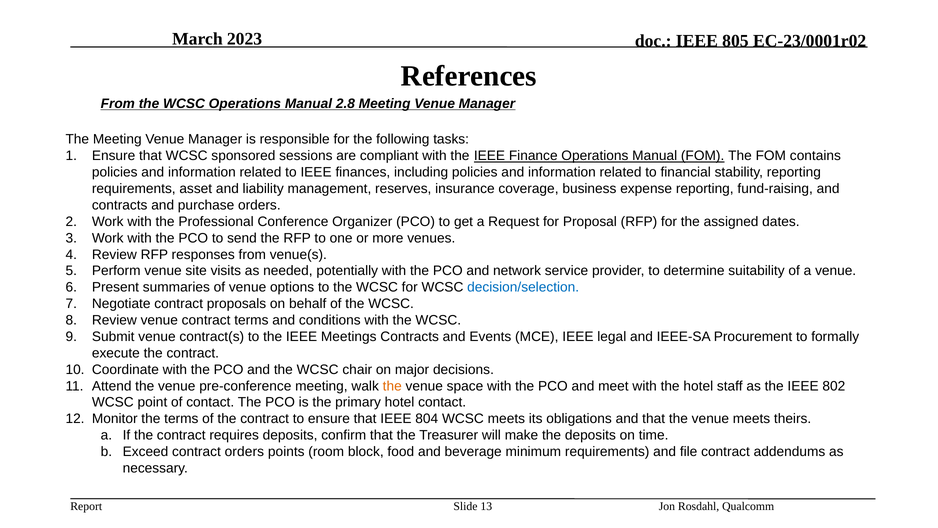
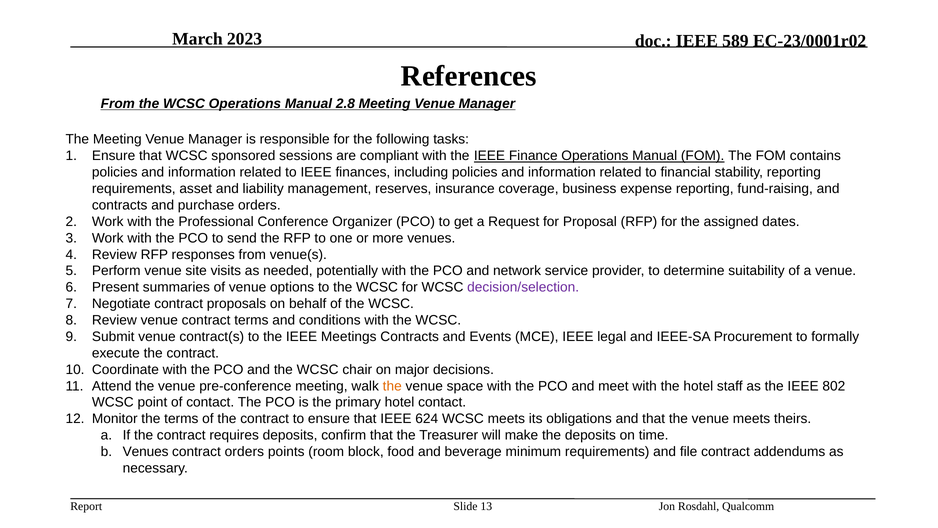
805: 805 -> 589
decision/selection colour: blue -> purple
804: 804 -> 624
Exceed at (146, 451): Exceed -> Venues
